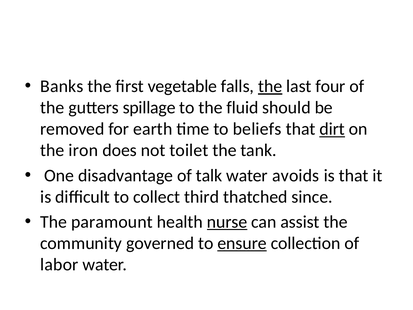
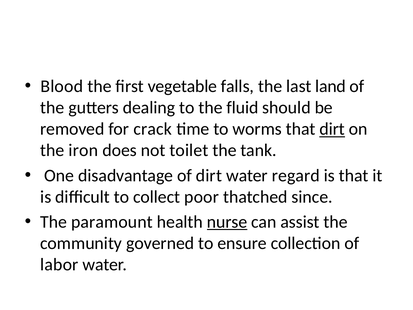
Banks: Banks -> Blood
the at (270, 86) underline: present -> none
four: four -> land
spillage: spillage -> dealing
earth: earth -> crack
beliefs: beliefs -> worms
of talk: talk -> dirt
avoids: avoids -> regard
third: third -> poor
ensure underline: present -> none
